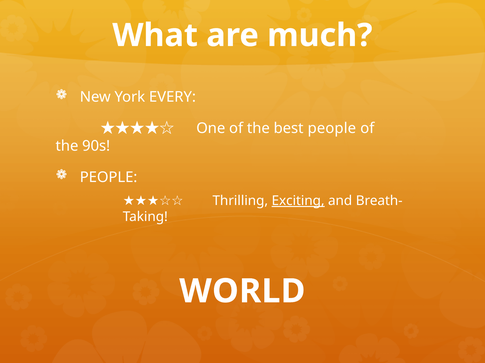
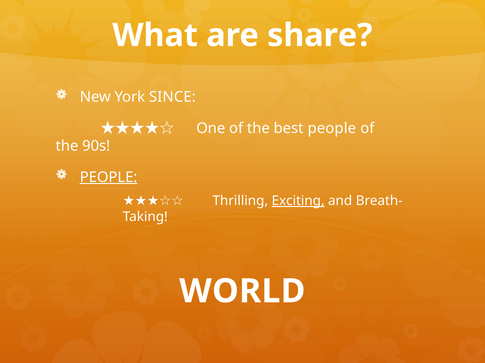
much: much -> share
EVERY: EVERY -> SINCE
PEOPLE at (109, 178) underline: none -> present
